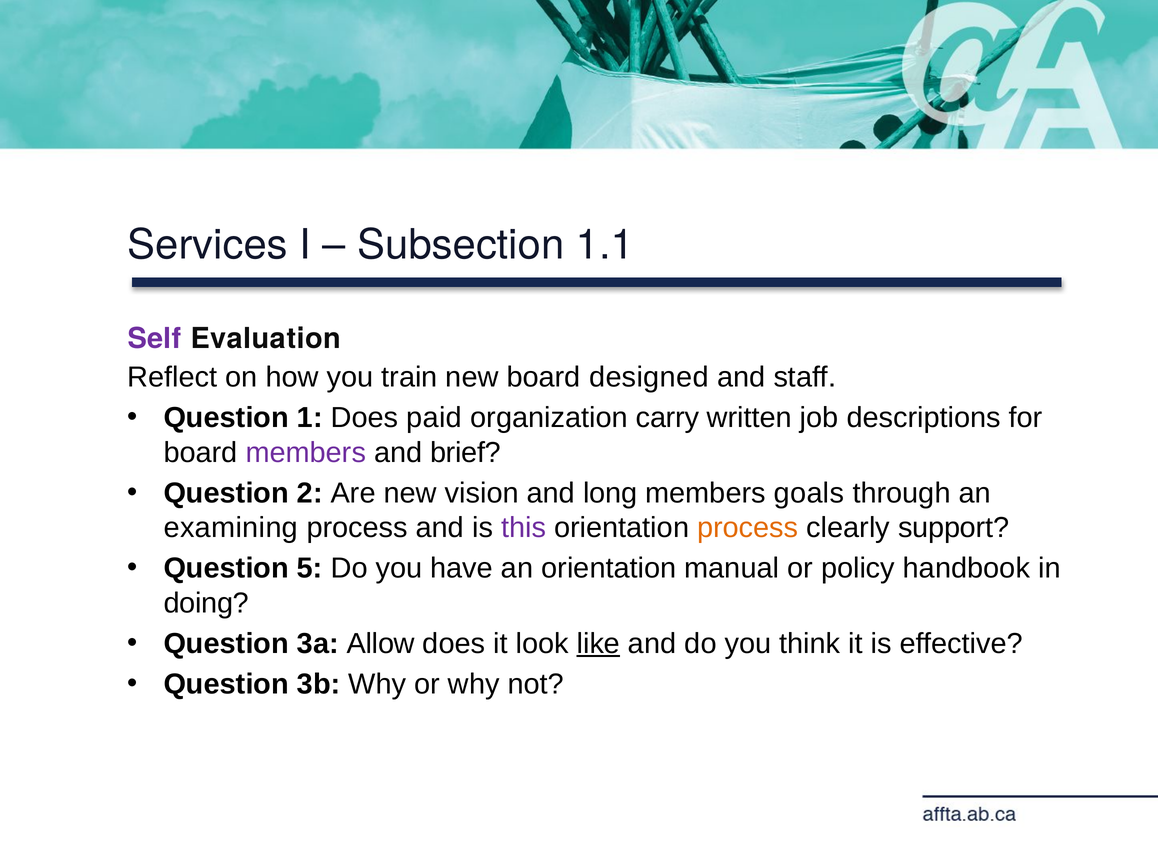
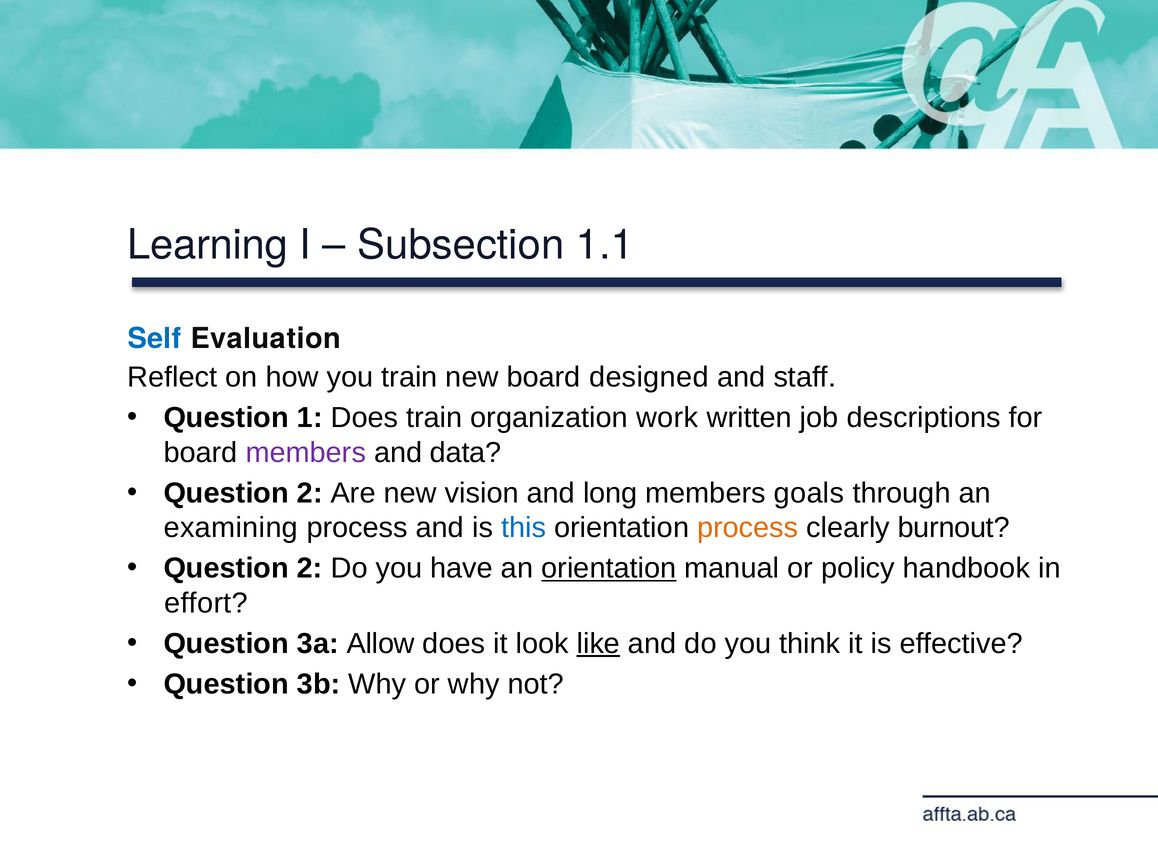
Services: Services -> Learning
Self colour: purple -> blue
Does paid: paid -> train
carry: carry -> work
brief: brief -> data
this colour: purple -> blue
support: support -> burnout
5 at (310, 569): 5 -> 2
orientation at (609, 569) underline: none -> present
doing: doing -> effort
